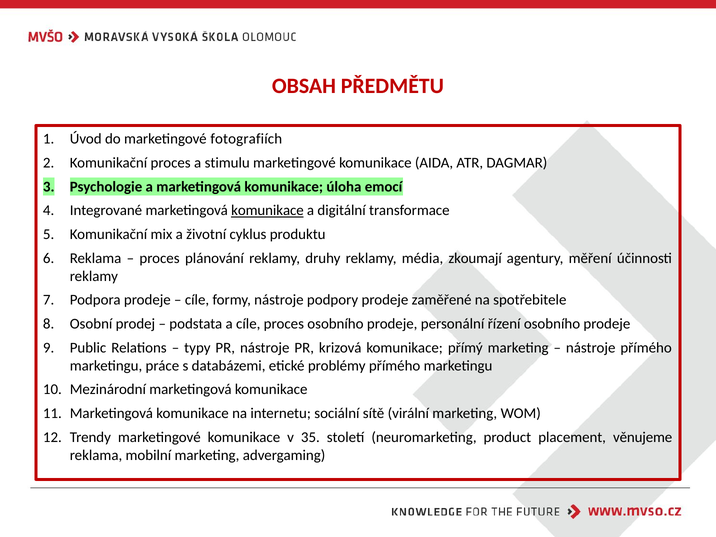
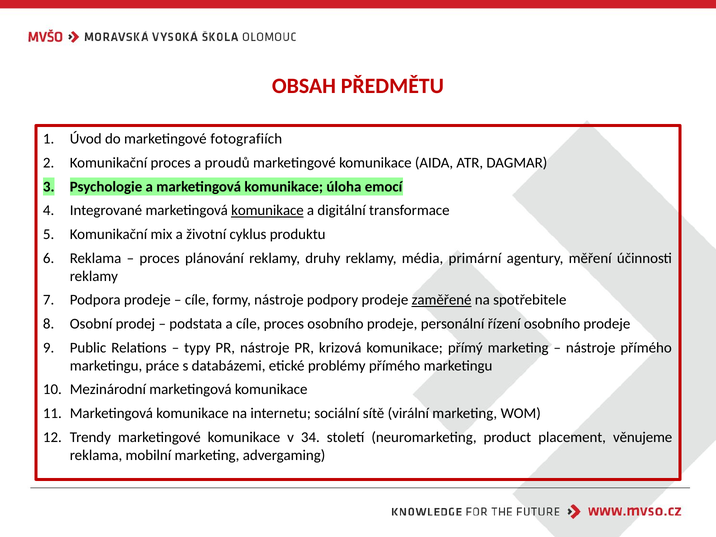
stimulu: stimulu -> proudů
zkoumají: zkoumají -> primární
zaměřené underline: none -> present
35: 35 -> 34
